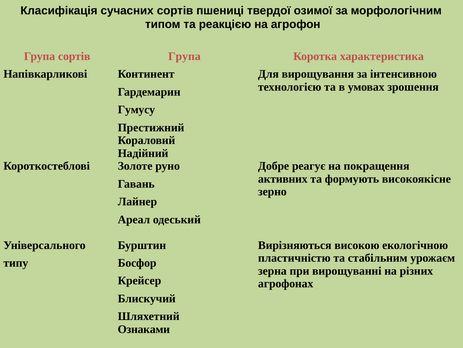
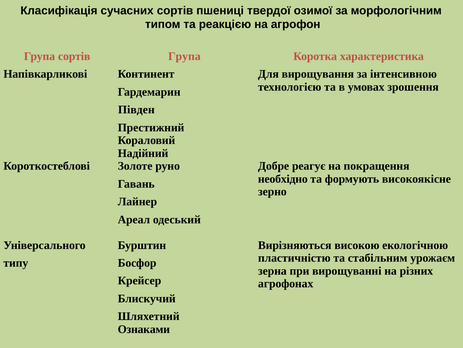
Гумусу: Гумусу -> Півден
активних: активних -> необхідно
